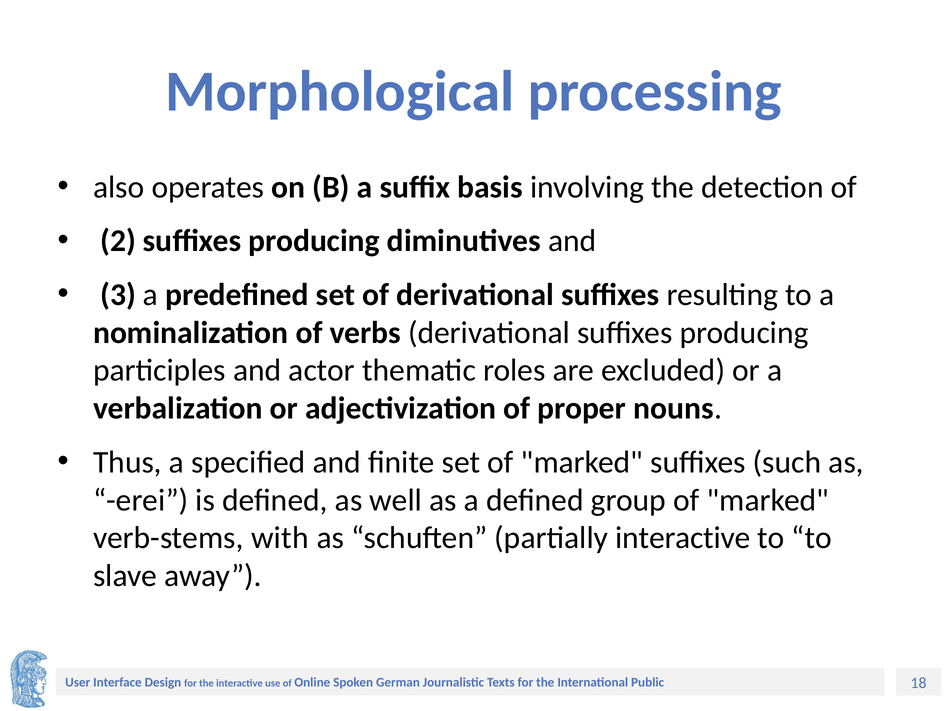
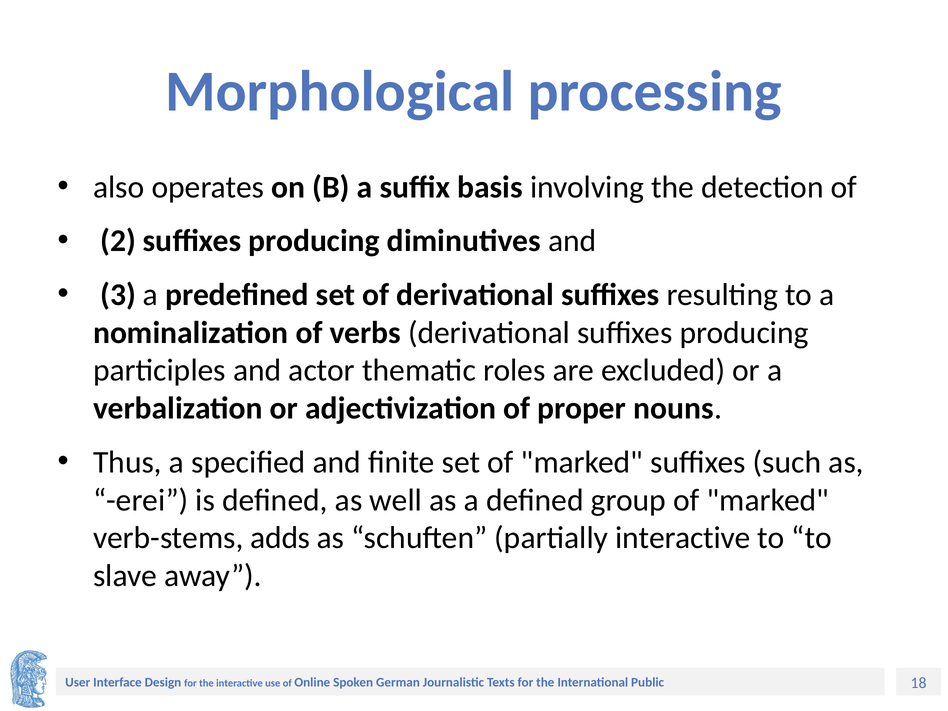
with: with -> adds
